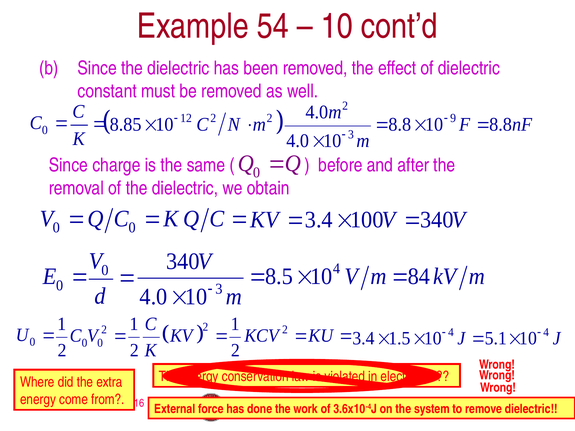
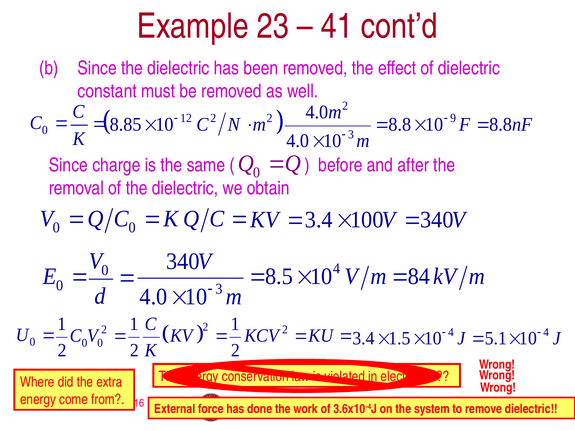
Example 54: 54 -> 23
10 at (337, 26): 10 -> 41
